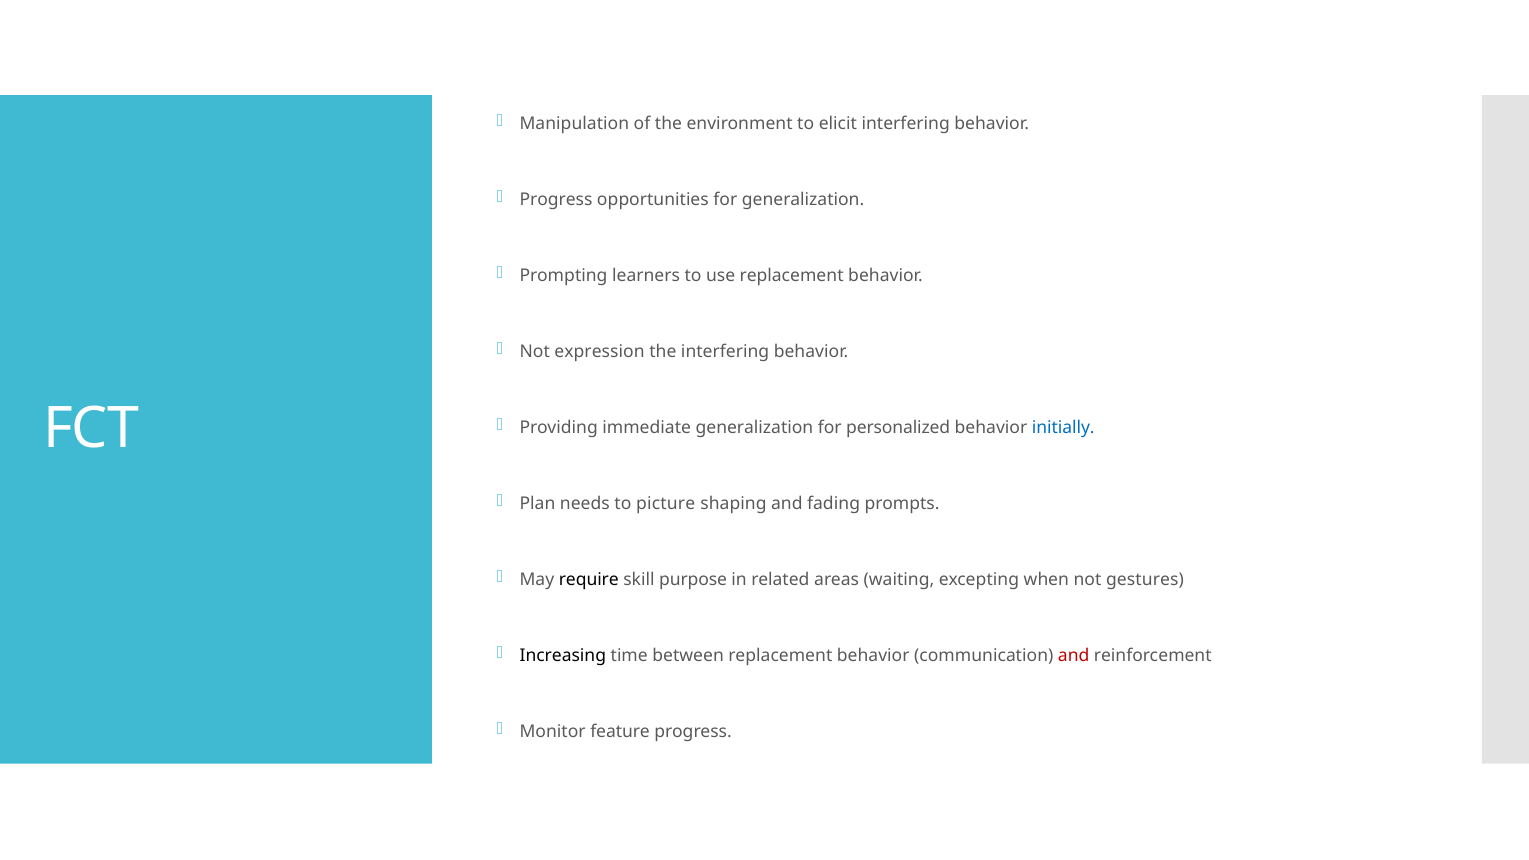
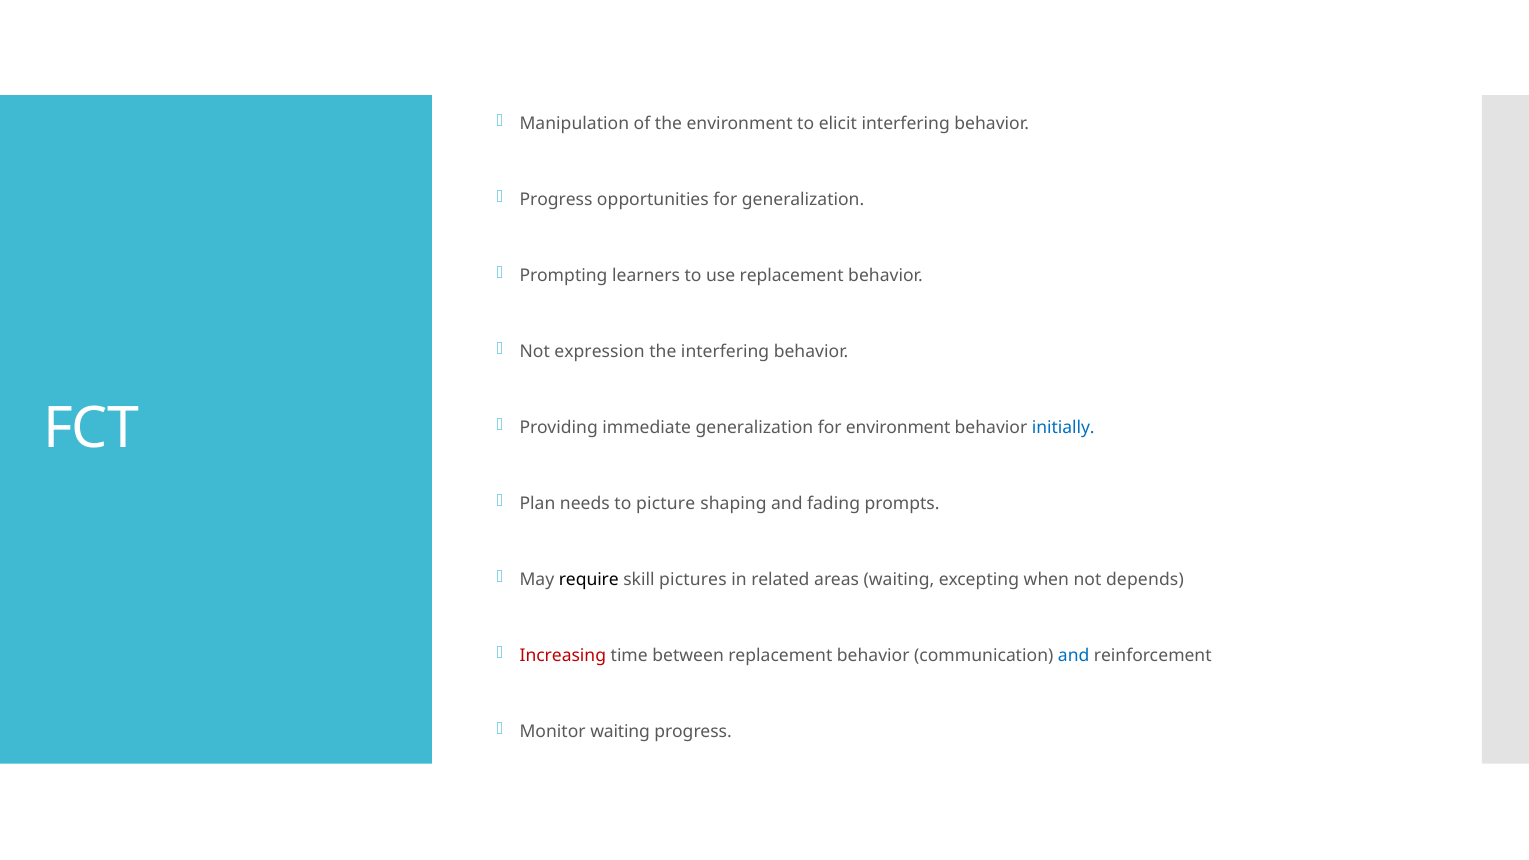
for personalized: personalized -> environment
purpose: purpose -> pictures
gestures: gestures -> depends
Increasing colour: black -> red
and at (1074, 656) colour: red -> blue
Monitor feature: feature -> waiting
